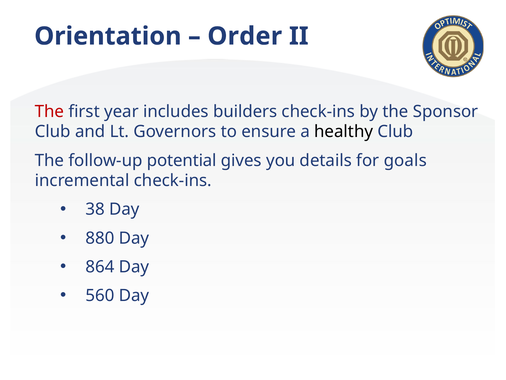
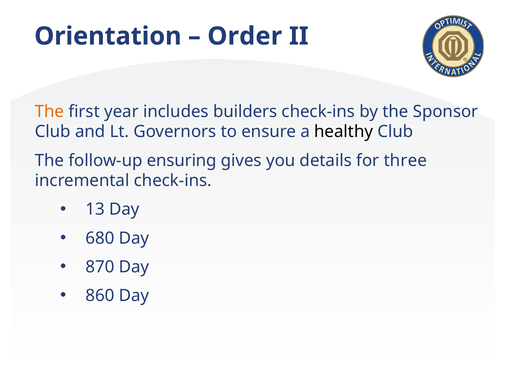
The at (50, 111) colour: red -> orange
potential: potential -> ensuring
goals: goals -> three
38: 38 -> 13
880: 880 -> 680
864: 864 -> 870
560: 560 -> 860
